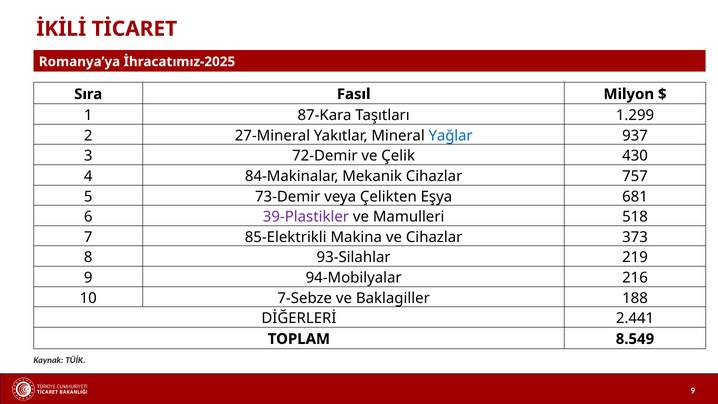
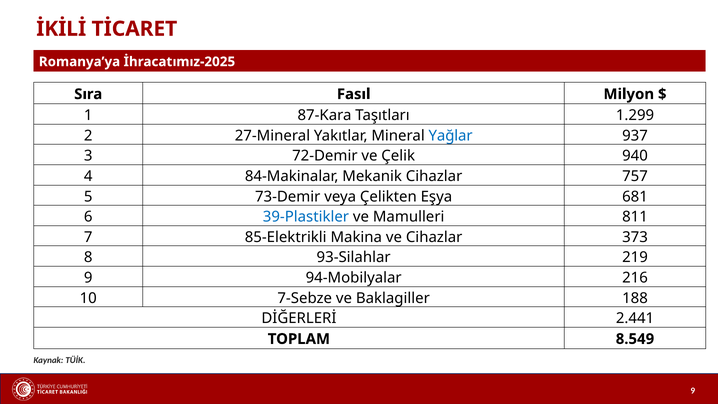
430: 430 -> 940
39-Plastikler colour: purple -> blue
518: 518 -> 811
